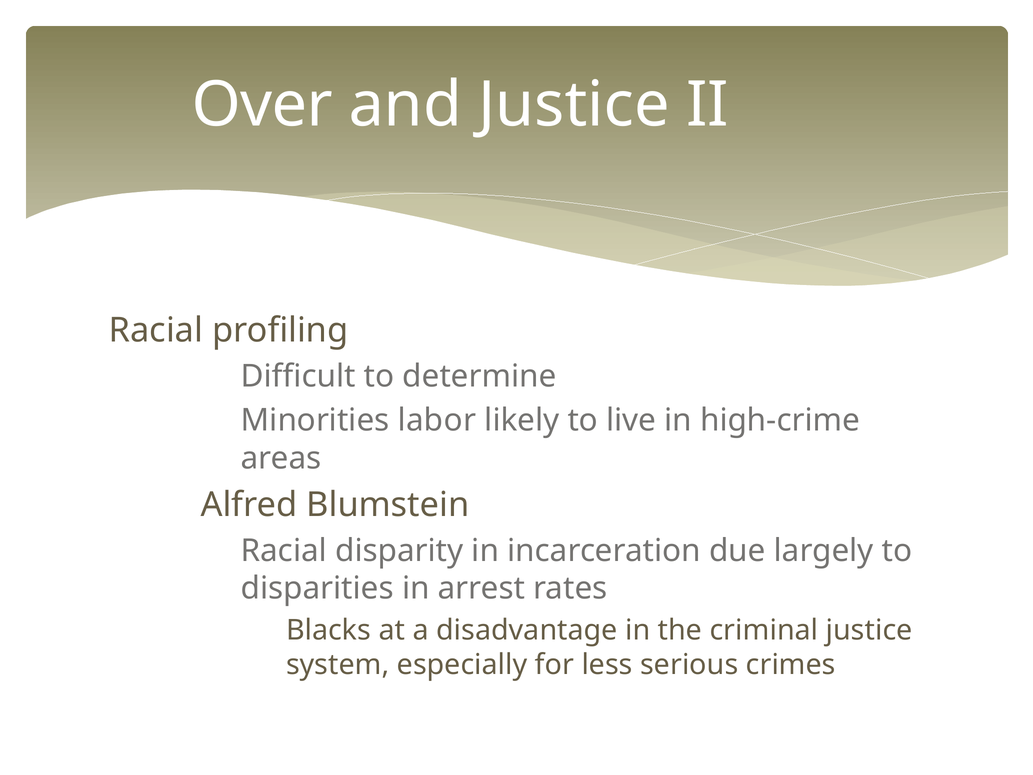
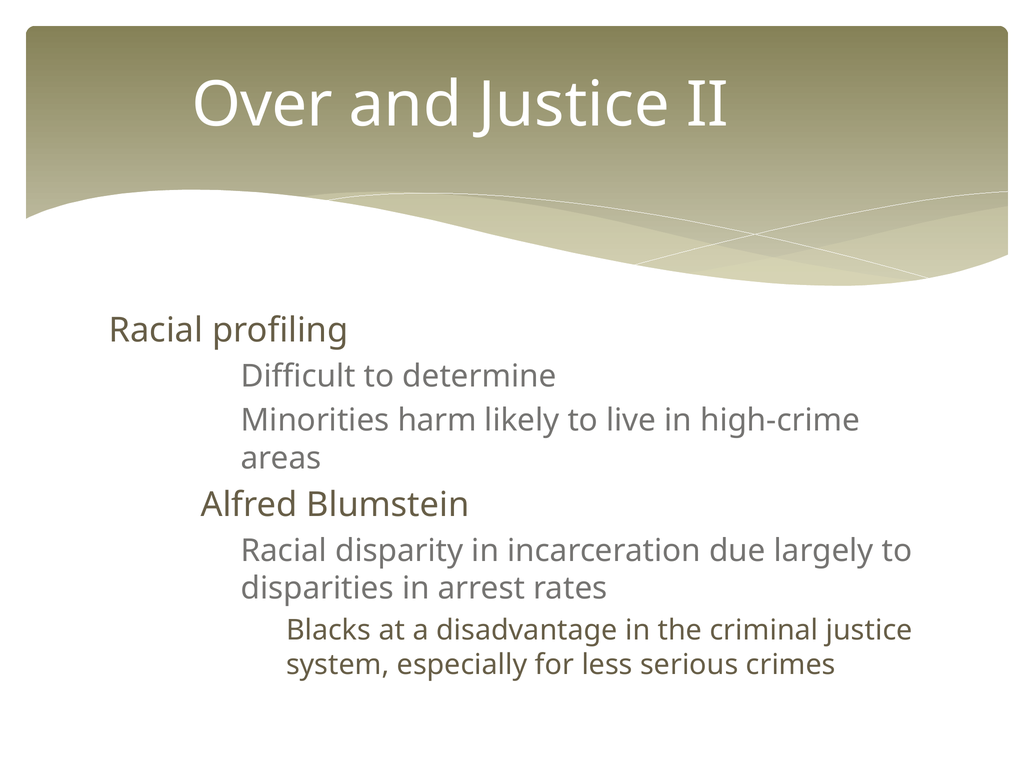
labor: labor -> harm
